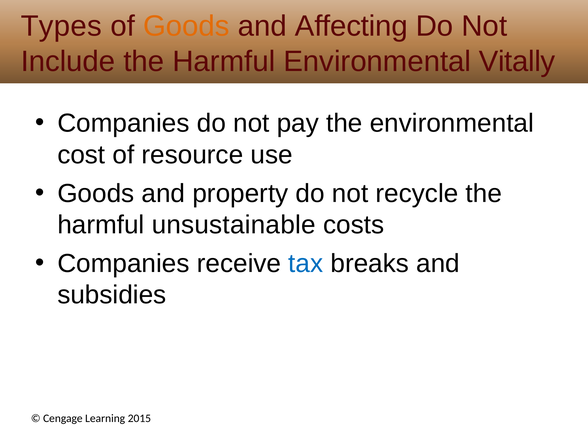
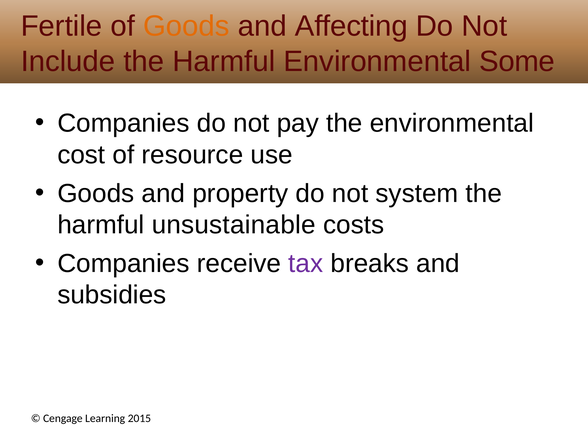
Types: Types -> Fertile
Vitally: Vitally -> Some
recycle: recycle -> system
tax colour: blue -> purple
